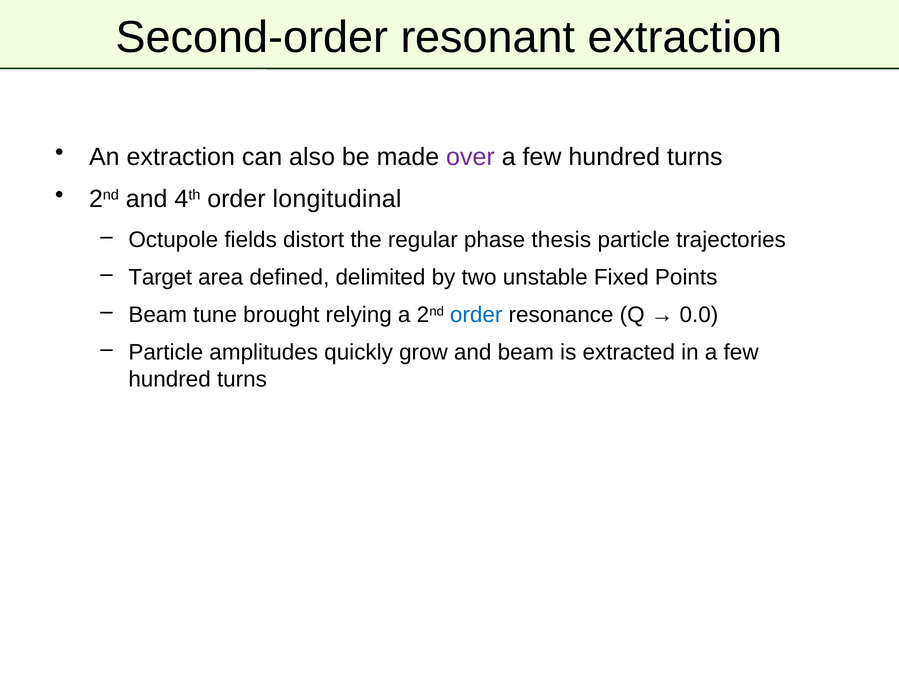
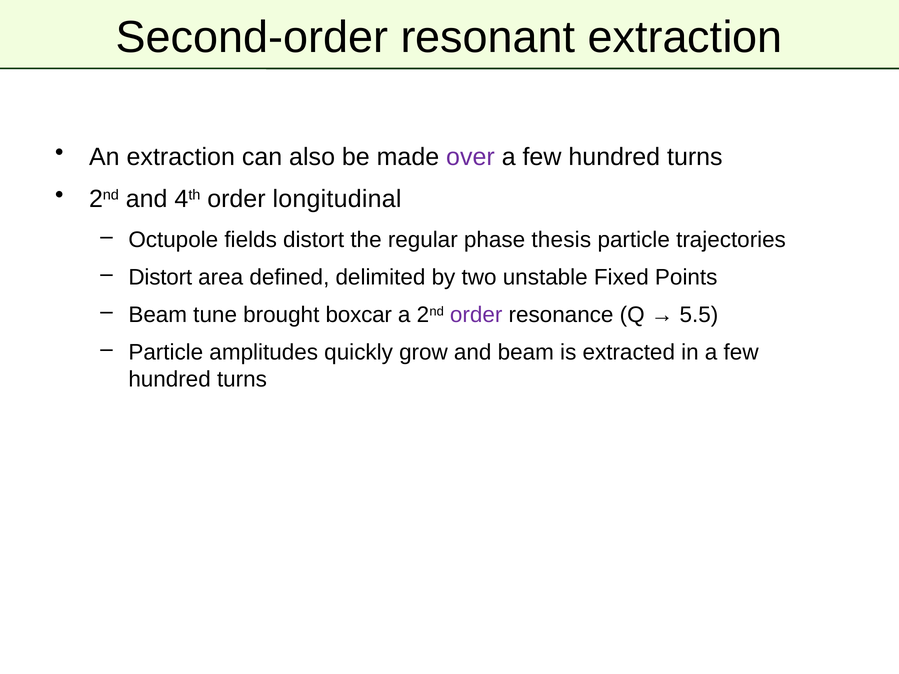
Target at (160, 278): Target -> Distort
relying: relying -> boxcar
order at (476, 315) colour: blue -> purple
0.0: 0.0 -> 5.5
